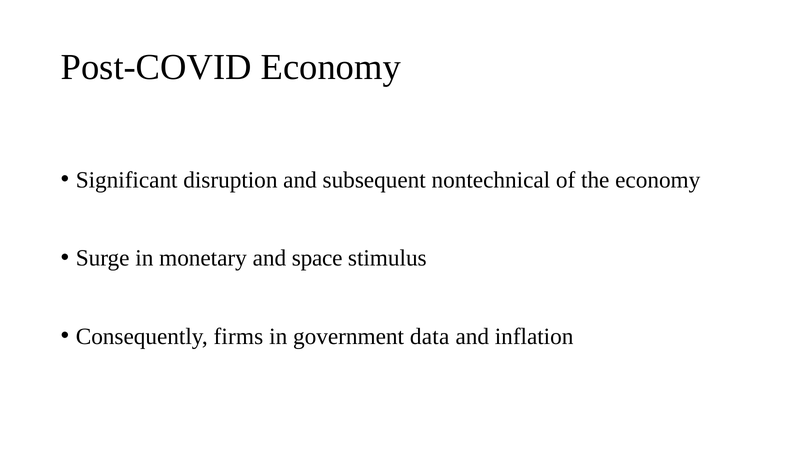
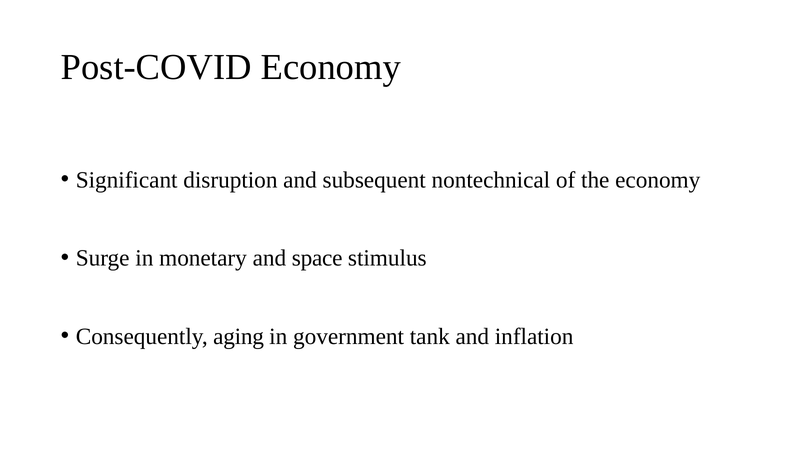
firms: firms -> aging
data: data -> tank
